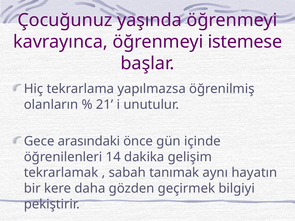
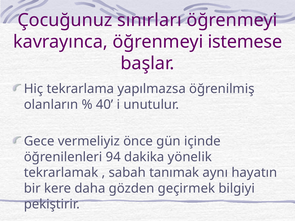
yaşında: yaşında -> sınırları
21: 21 -> 40
arasındaki: arasındaki -> vermeliyiz
14: 14 -> 94
gelişim: gelişim -> yönelik
